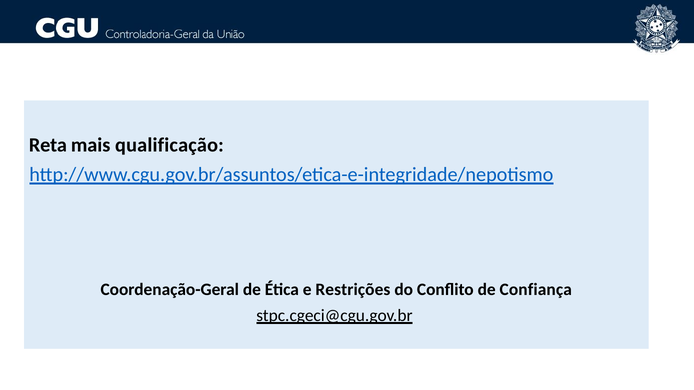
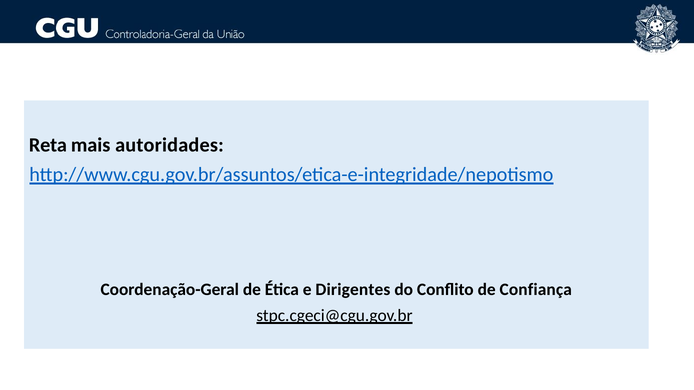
qualificação: qualificação -> autoridades
Restrições: Restrições -> Dirigentes
